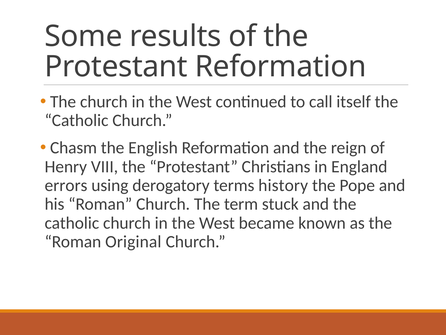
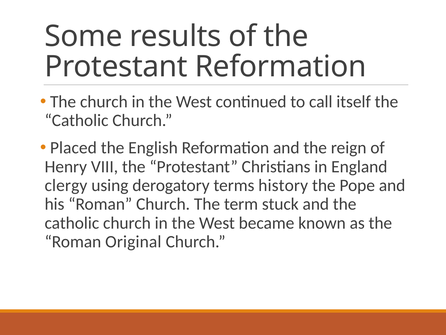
Chasm: Chasm -> Placed
errors: errors -> clergy
